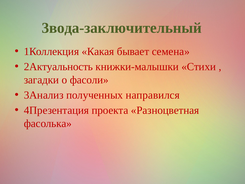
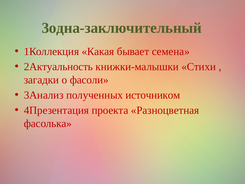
3вода-заключительный: 3вода-заключительный -> 3одна-заключительный
направился: направился -> источником
